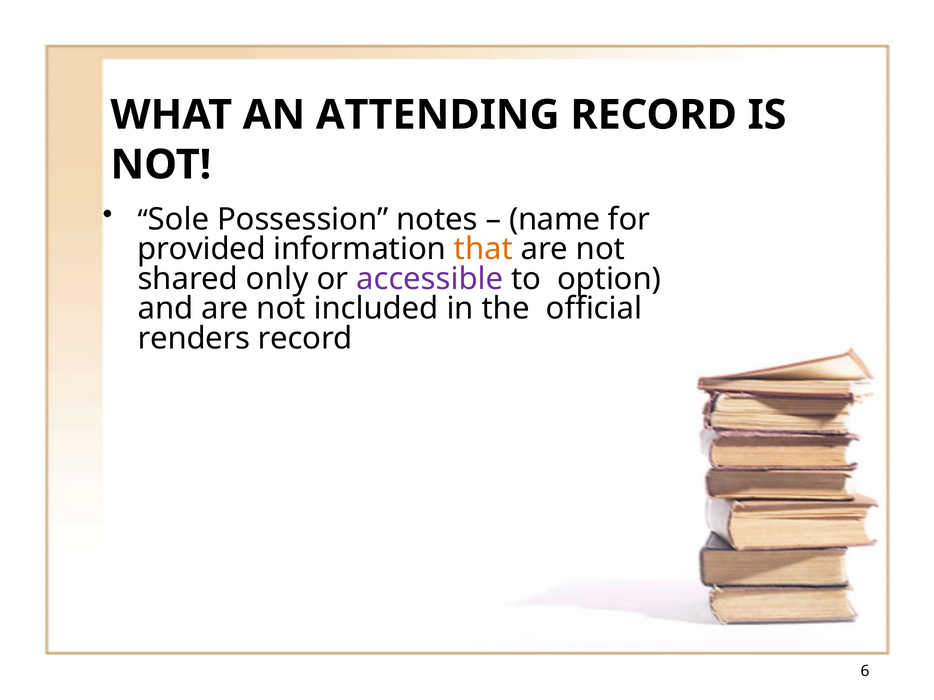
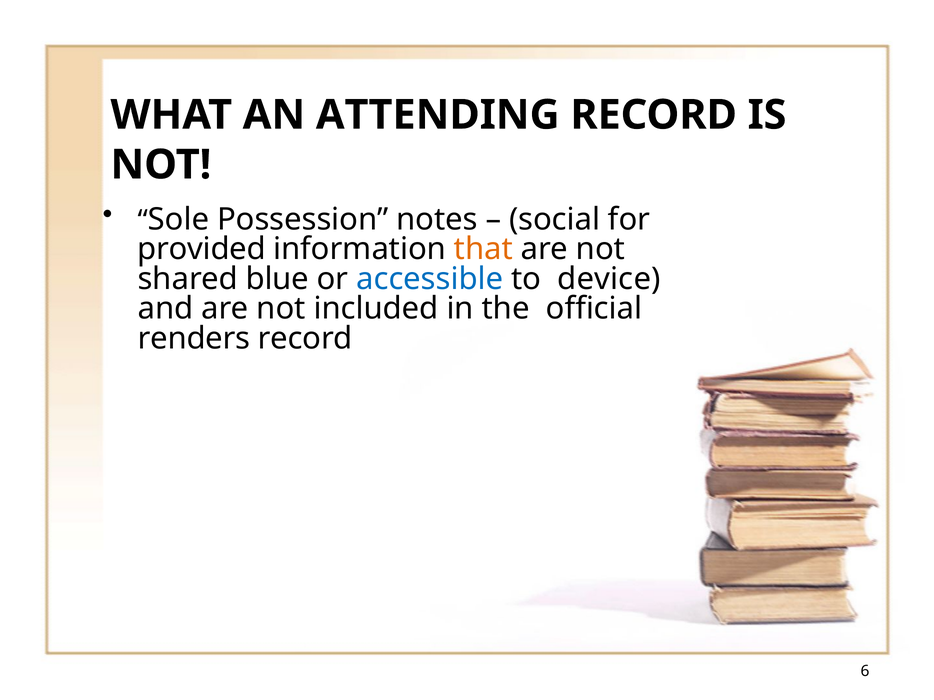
name: name -> social
only: only -> blue
accessible colour: purple -> blue
option: option -> device
